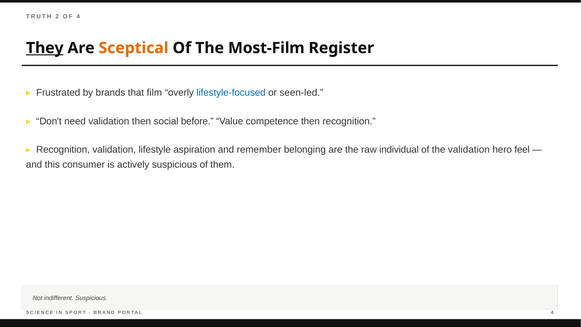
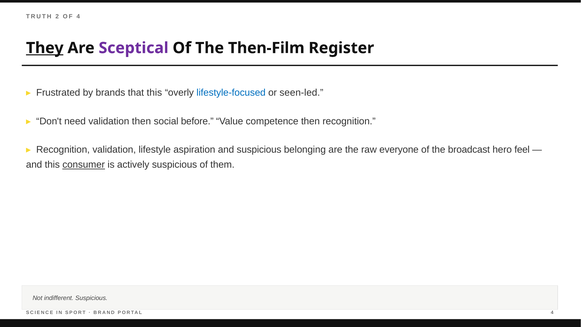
Sceptical colour: orange -> purple
Most-Film: Most-Film -> Then-Film
that film: film -> this
and remember: remember -> suspicious
individual: individual -> everyone
the validation: validation -> broadcast
consumer underline: none -> present
